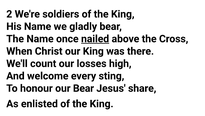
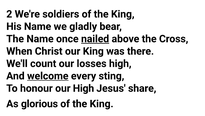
welcome underline: none -> present
our Bear: Bear -> High
enlisted: enlisted -> glorious
